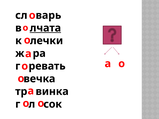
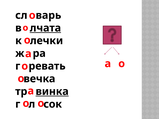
винка underline: none -> present
